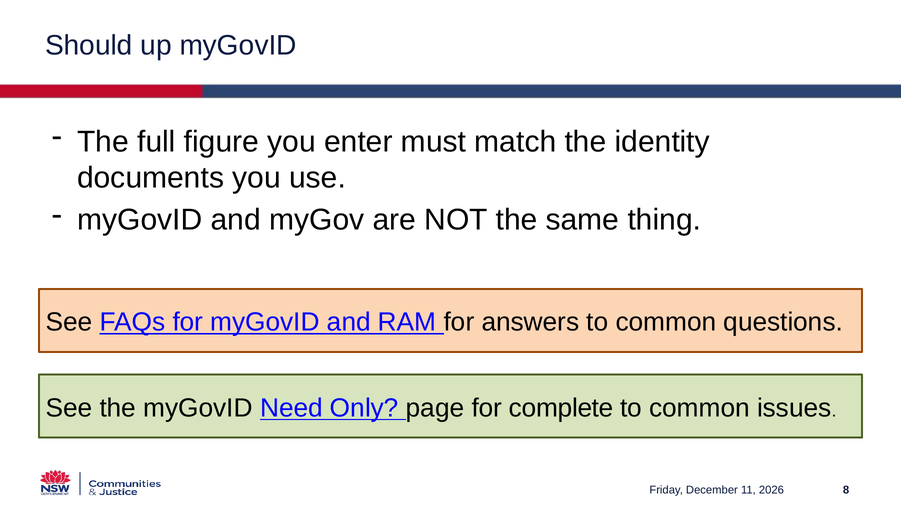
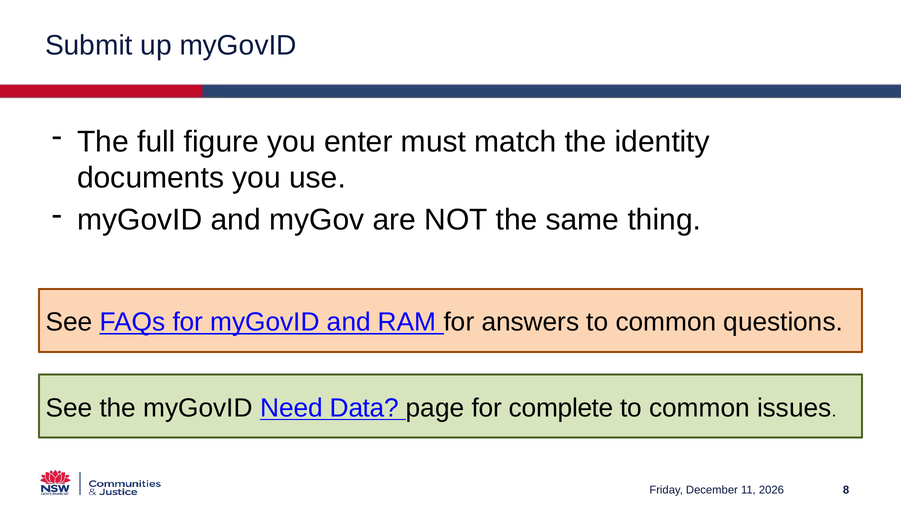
Should: Should -> Submit
Only: Only -> Data
